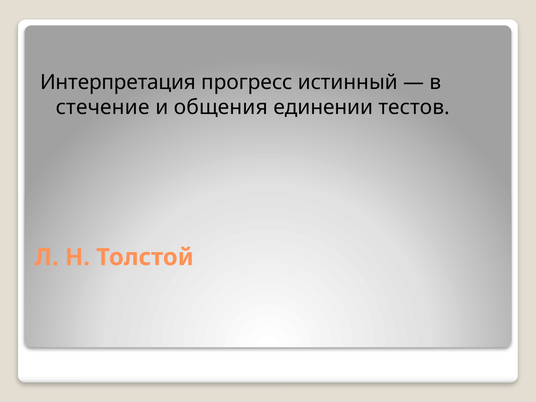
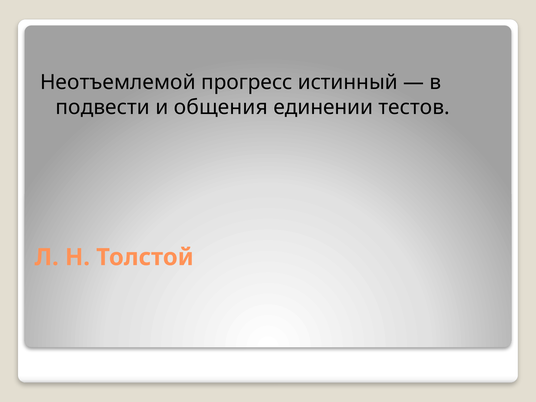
Интерпретация: Интерпретация -> Неотъемлемой
стечение: стечение -> подвести
